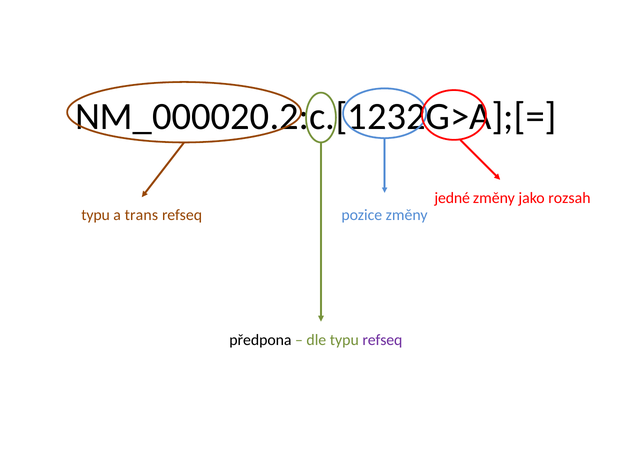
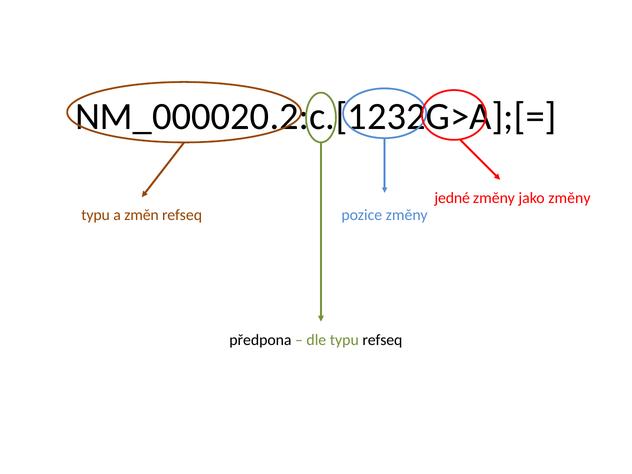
jako rozsah: rozsah -> změny
trans: trans -> změn
refseq at (382, 340) colour: purple -> black
